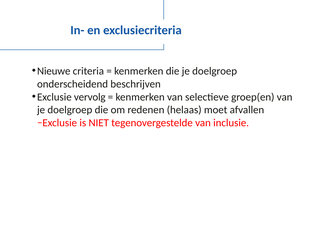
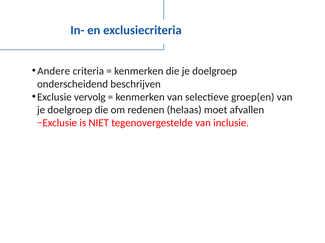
Nieuwe: Nieuwe -> Andere
